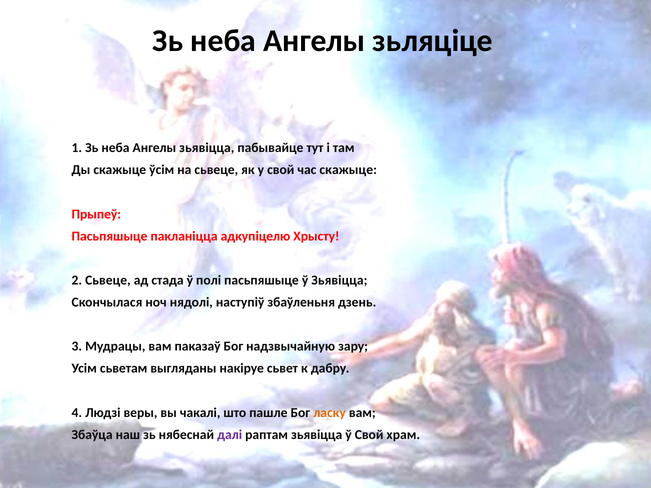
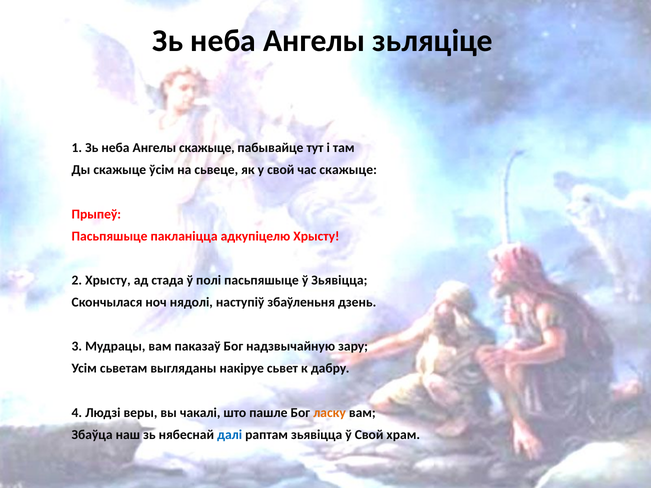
Ангелы зьявіцца: зьявіцца -> скажыце
2 Сьвеце: Сьвеце -> Хрысту
далі colour: purple -> blue
